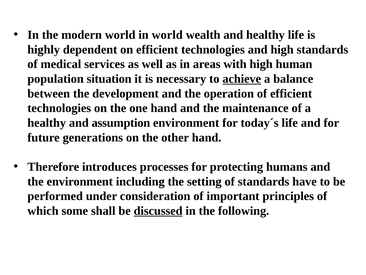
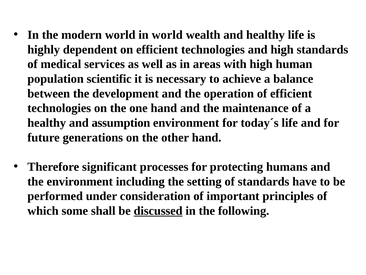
situation: situation -> scientific
achieve underline: present -> none
introduces: introduces -> significant
